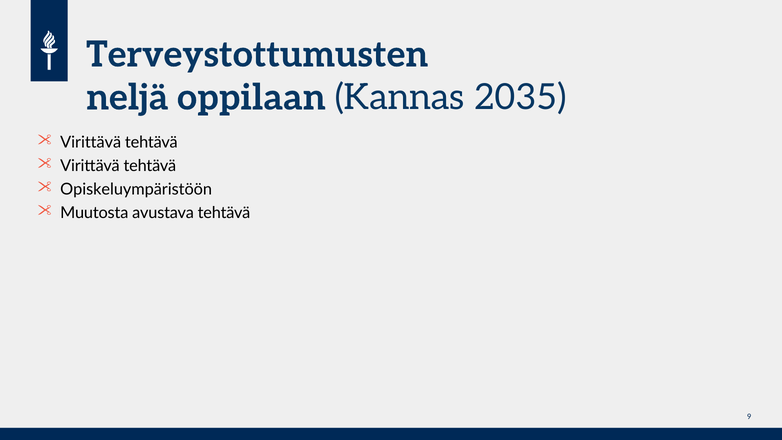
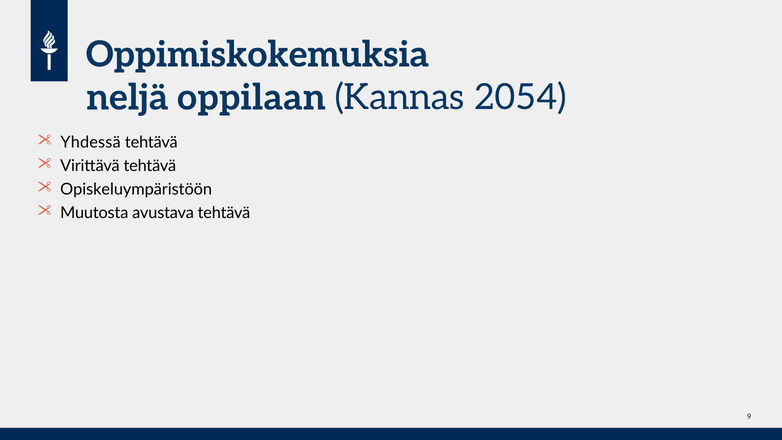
Terveystottumusten: Terveystottumusten -> Oppimiskokemuksia
2035: 2035 -> 2054
Virittävä at (91, 142): Virittävä -> Yhdessä
